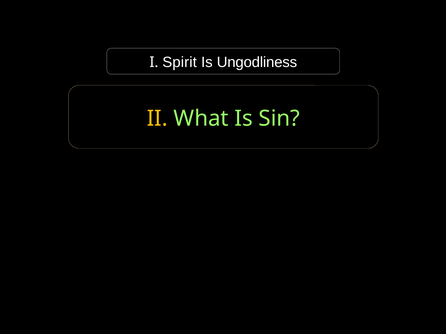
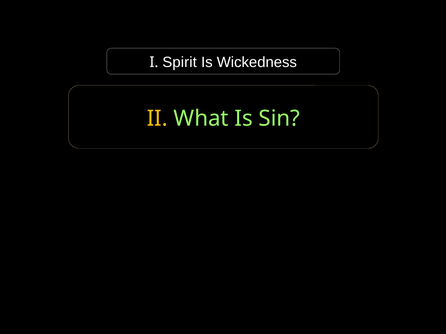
Ungodliness: Ungodliness -> Wickedness
